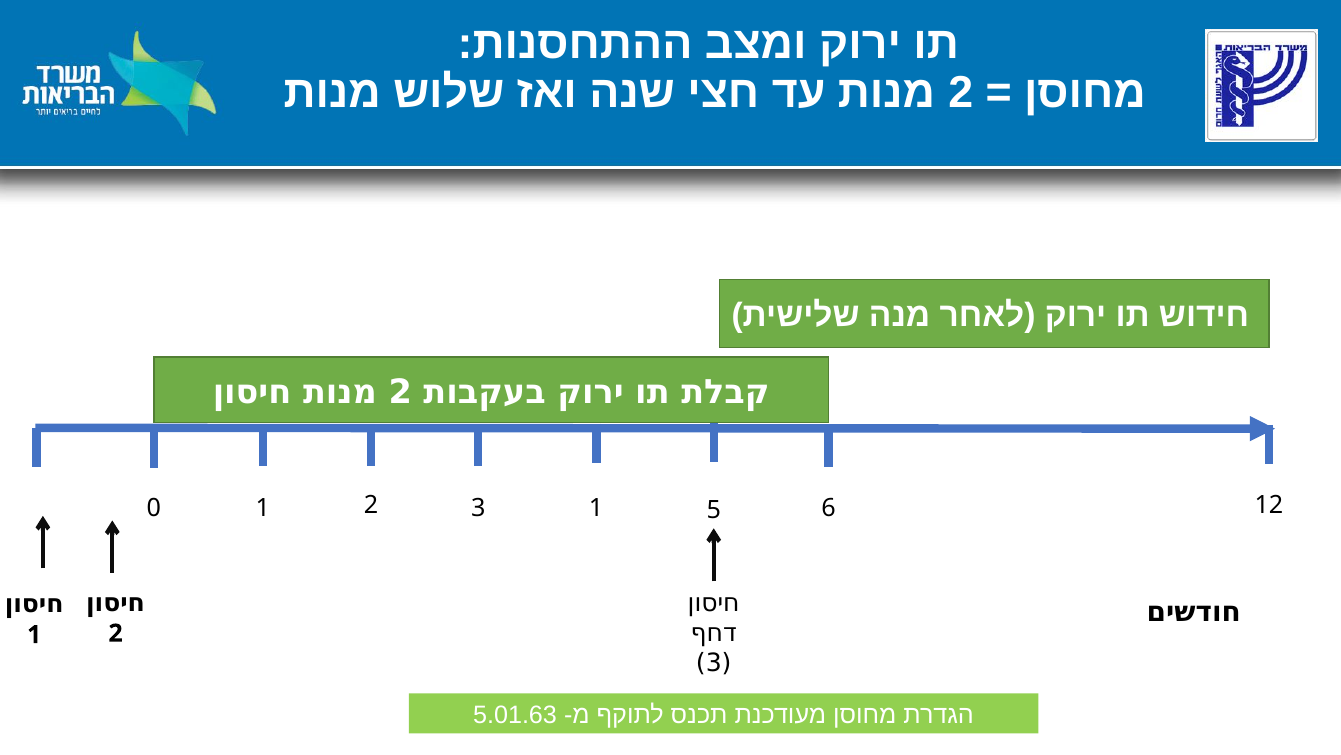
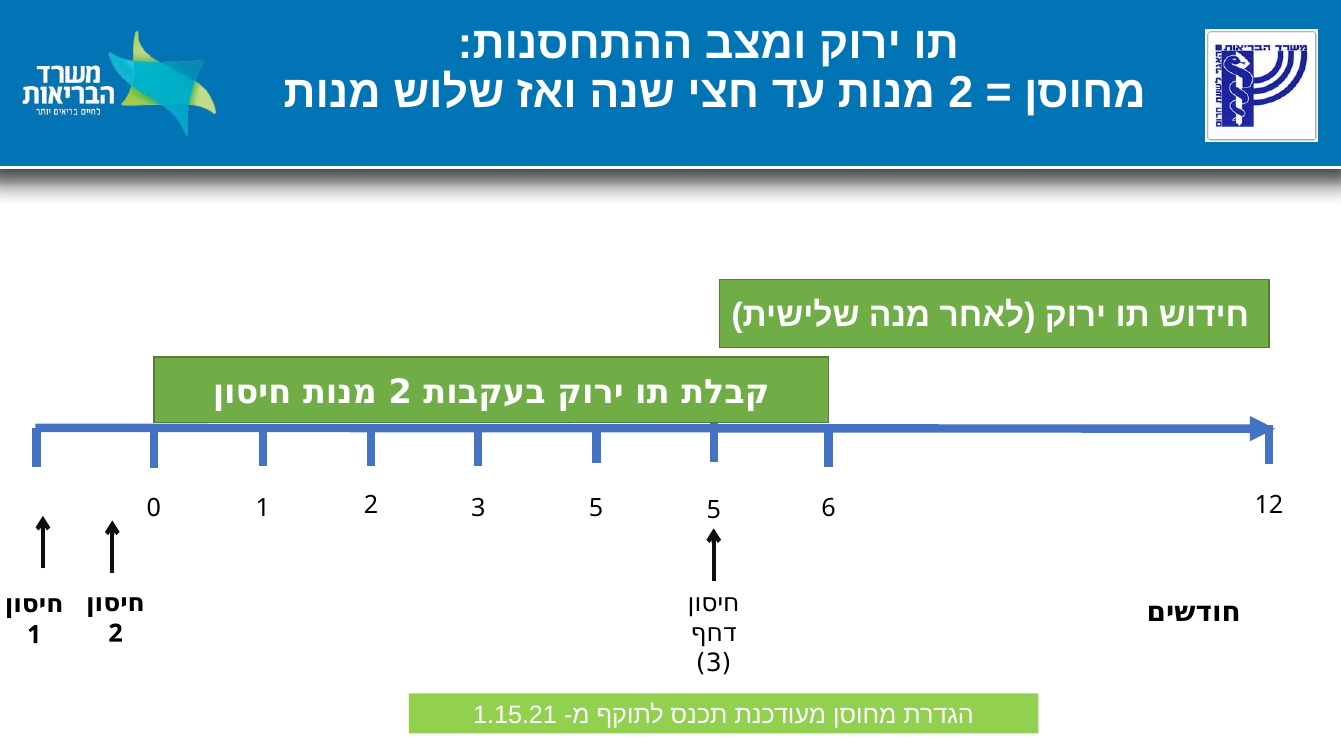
3 1: 1 -> 5
5.01.63: 5.01.63 -> 1.15.21
